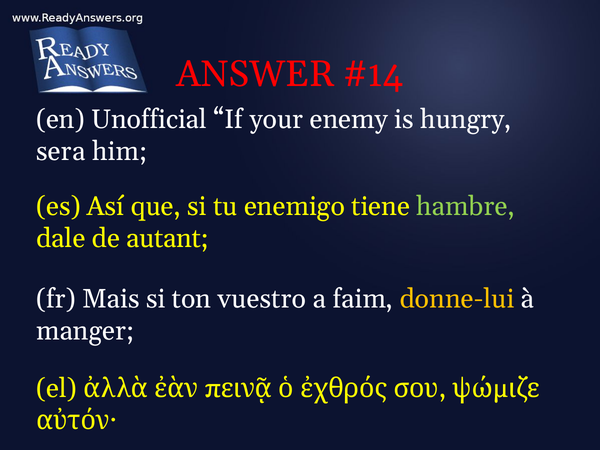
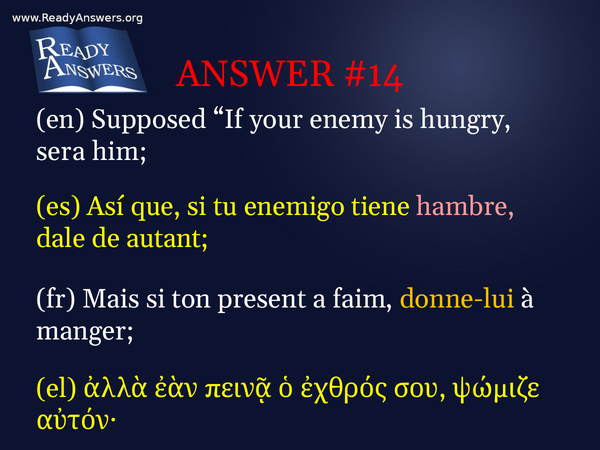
Unofficial: Unofficial -> Supposed
hambre colour: light green -> pink
vuestro: vuestro -> present
